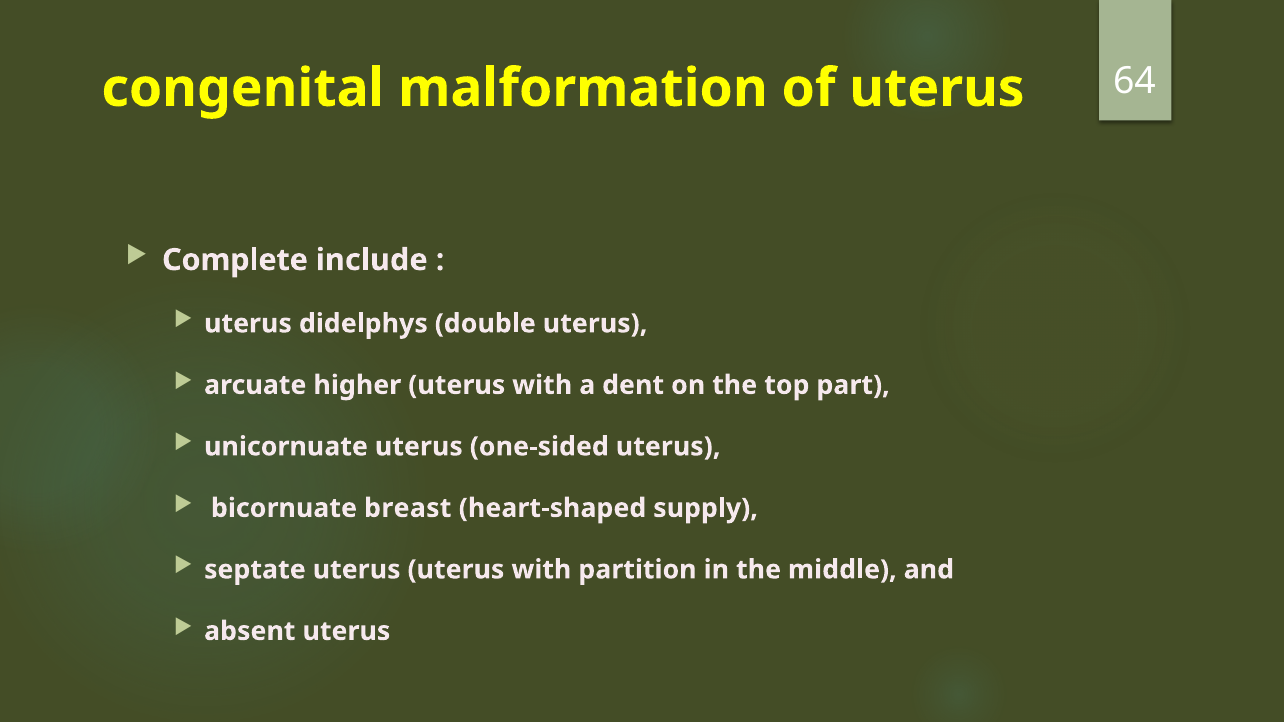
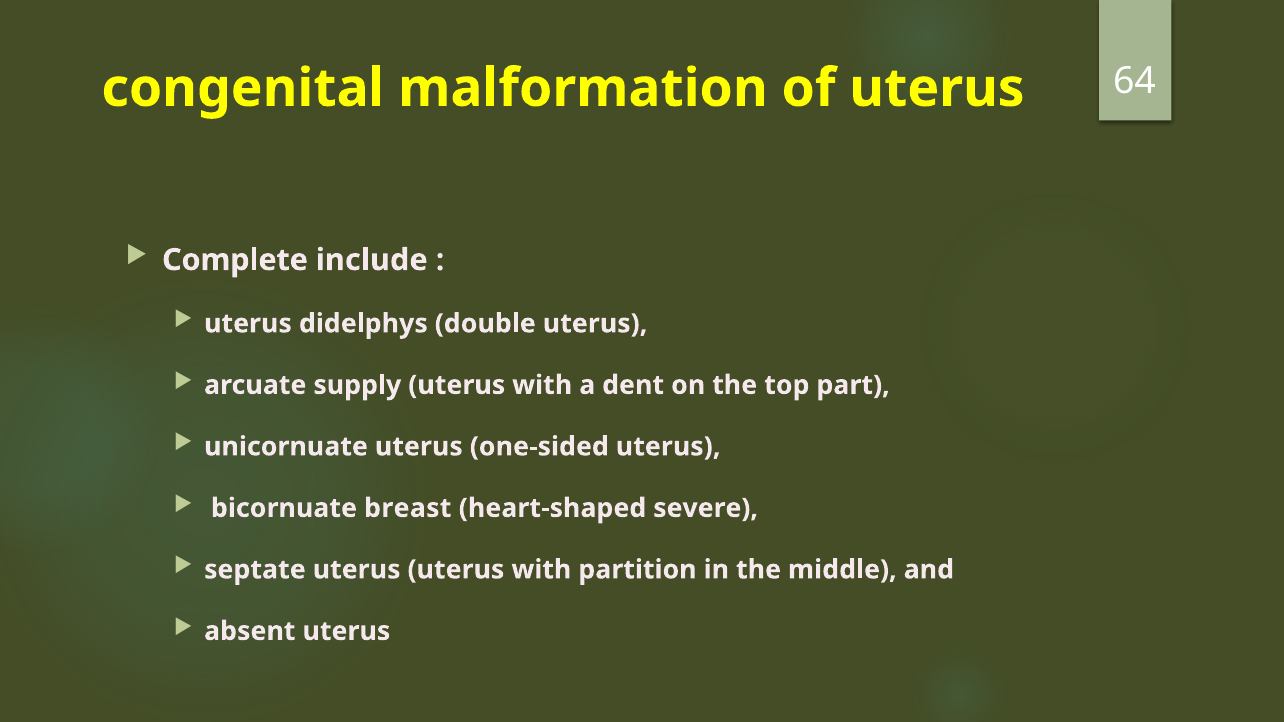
higher: higher -> supply
supply: supply -> severe
